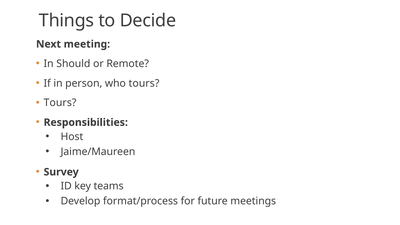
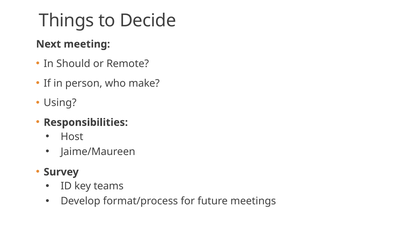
who tours: tours -> make
Tours at (60, 103): Tours -> Using
